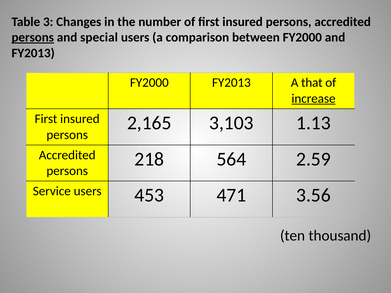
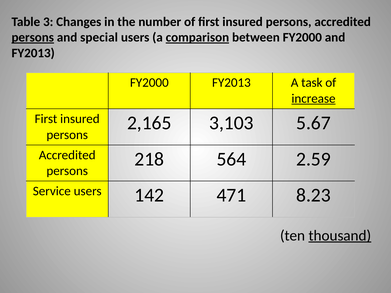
comparison underline: none -> present
that: that -> task
1.13: 1.13 -> 5.67
453: 453 -> 142
3.56: 3.56 -> 8.23
thousand underline: none -> present
